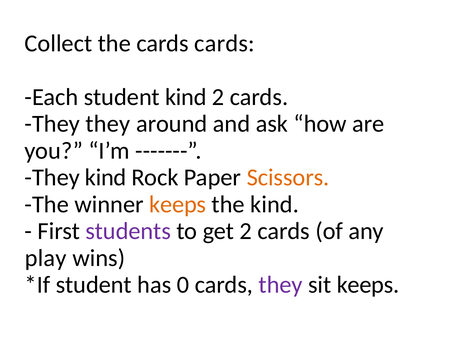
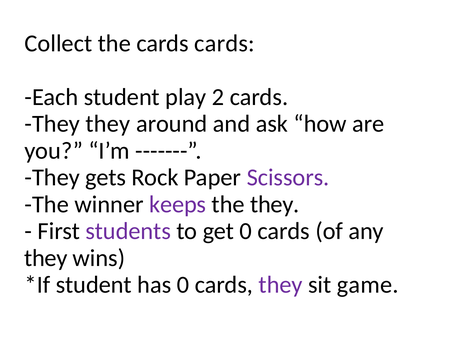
student kind: kind -> play
They kind: kind -> gets
Scissors colour: orange -> purple
keeps at (178, 204) colour: orange -> purple
the kind: kind -> they
get 2: 2 -> 0
play at (46, 258): play -> they
sit keeps: keeps -> game
